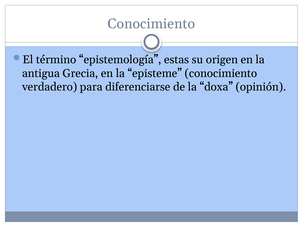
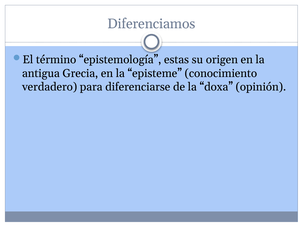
Conocimiento at (151, 24): Conocimiento -> Diferenciamos
